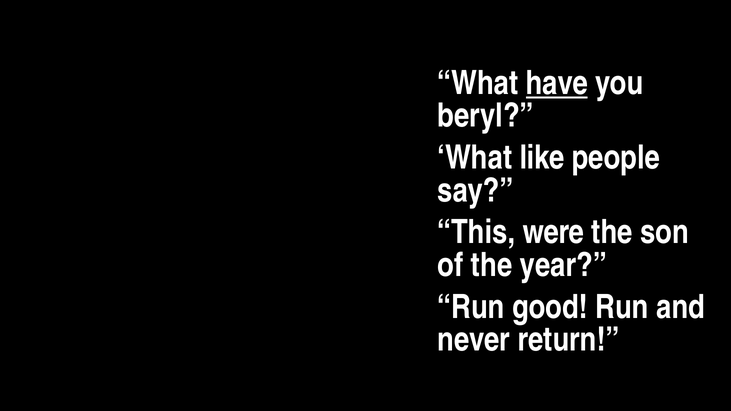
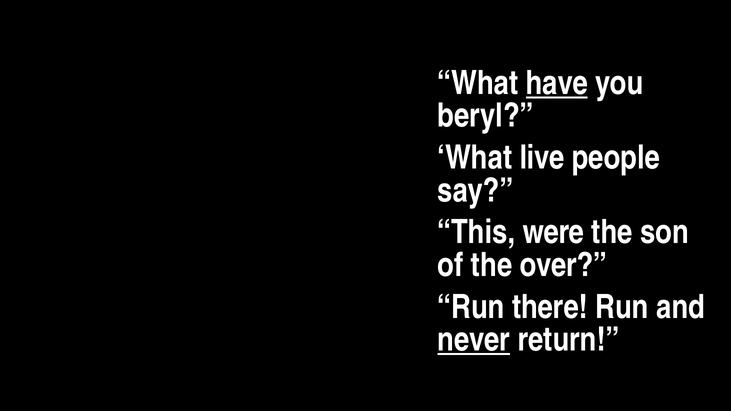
like: like -> live
year: year -> over
good: good -> there
never underline: none -> present
